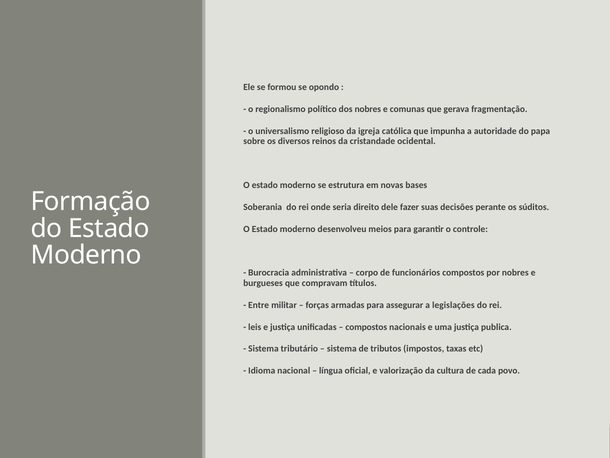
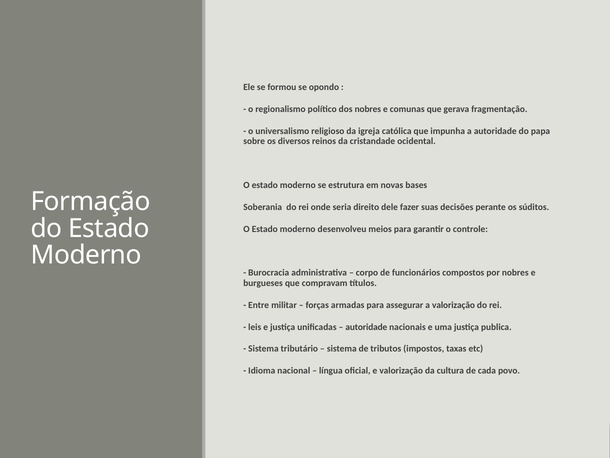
a legislações: legislações -> valorização
compostos at (366, 327): compostos -> autoridade
